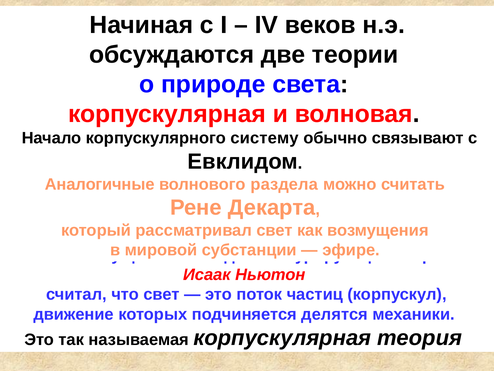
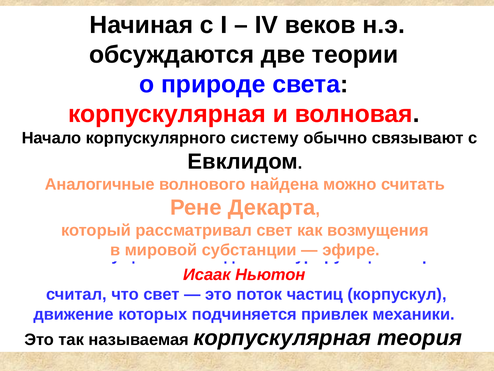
раздела: раздела -> найдена
делятся: делятся -> привлек
